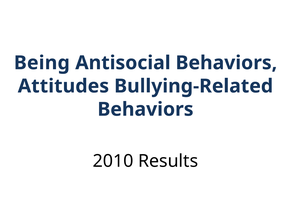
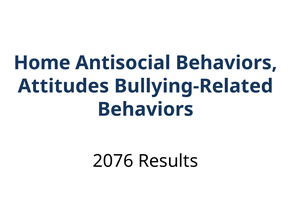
Being: Being -> Home
2010: 2010 -> 2076
